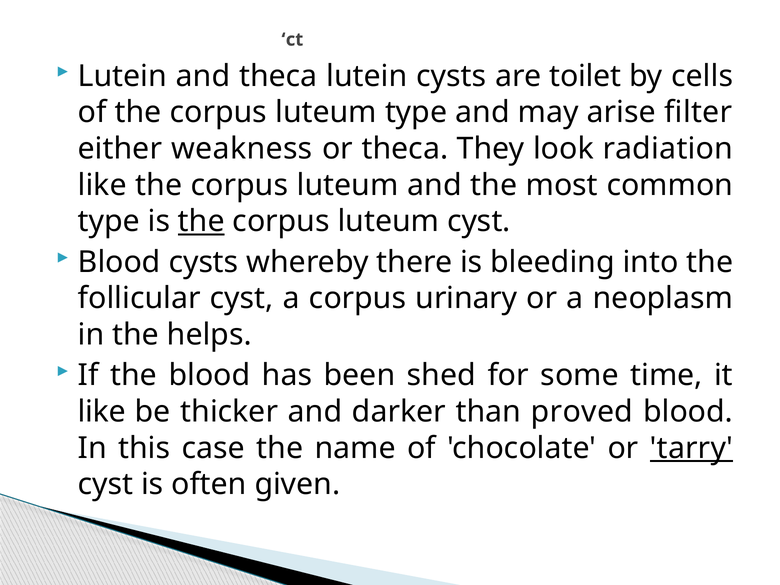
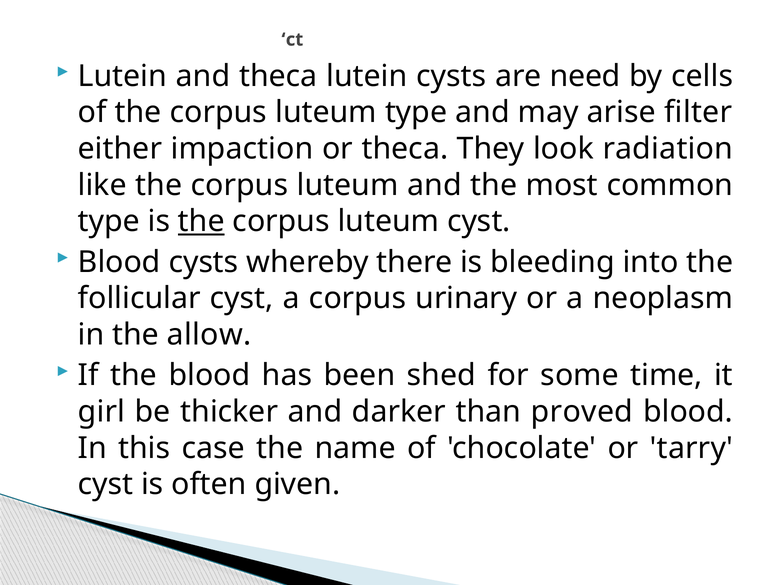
toilet: toilet -> need
weakness: weakness -> impaction
helps: helps -> allow
like at (102, 412): like -> girl
tarry underline: present -> none
